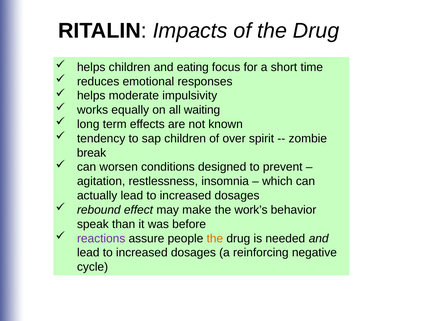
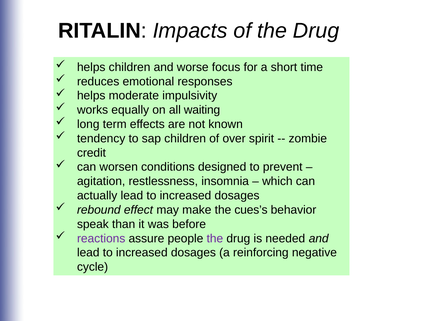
eating: eating -> worse
break: break -> credit
work’s: work’s -> cues’s
the at (215, 238) colour: orange -> purple
